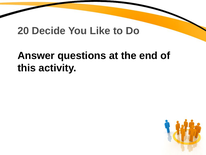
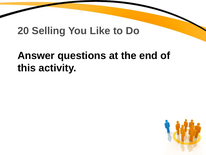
Decide: Decide -> Selling
